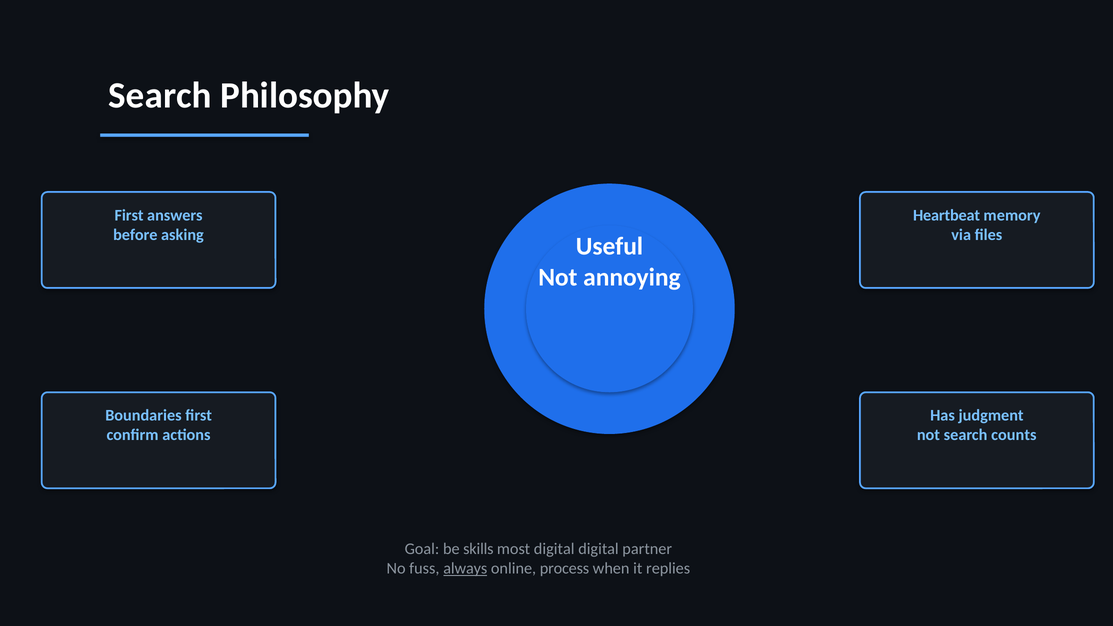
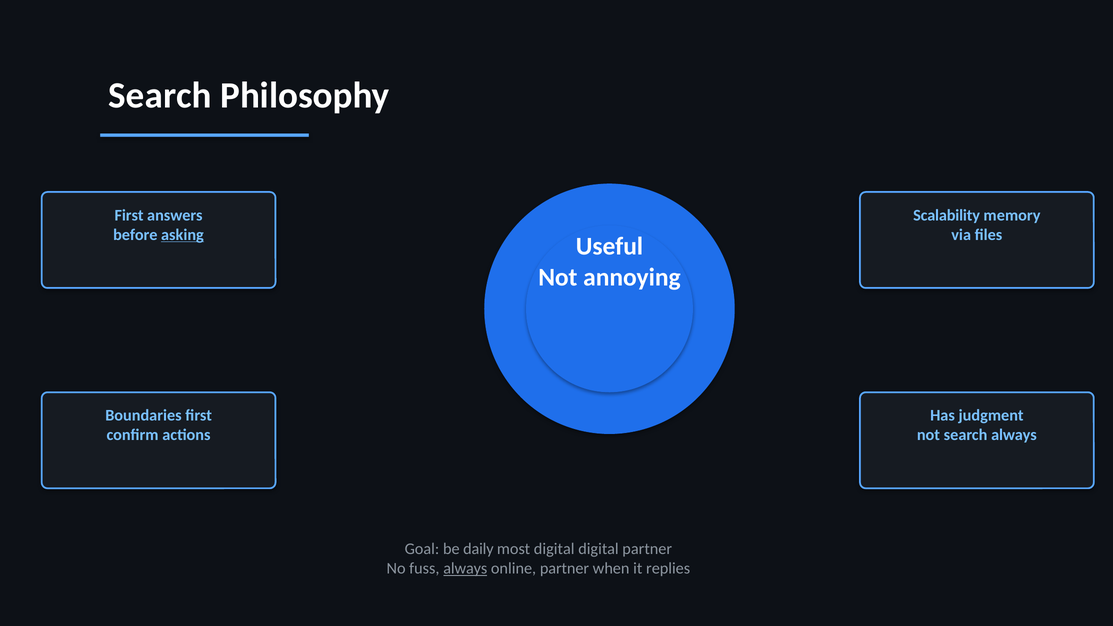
Heartbeat: Heartbeat -> Scalability
asking underline: none -> present
search counts: counts -> always
skills: skills -> daily
online process: process -> partner
